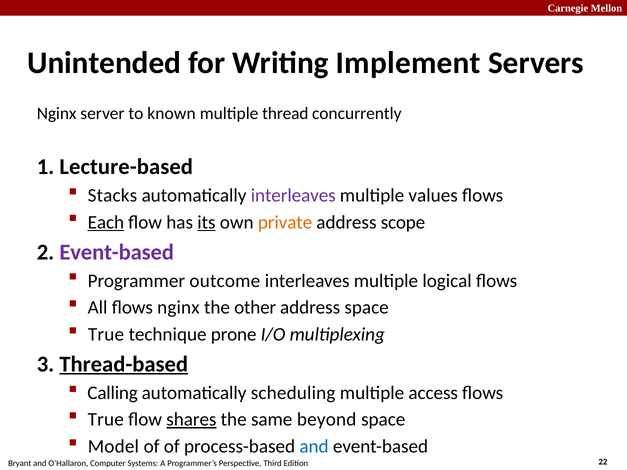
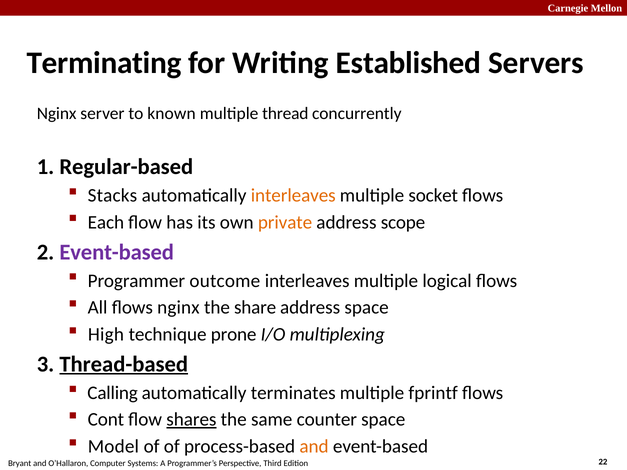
Unintended: Unintended -> Terminating
Implement: Implement -> Established
Lecture-based: Lecture-based -> Regular-based
interleaves at (293, 196) colour: purple -> orange
values: values -> socket
Each underline: present -> none
its underline: present -> none
other: other -> share
True at (106, 334): True -> High
scheduling: scheduling -> terminates
access: access -> fprintf
True at (106, 420): True -> Cont
beyond: beyond -> counter
and at (314, 447) colour: blue -> orange
